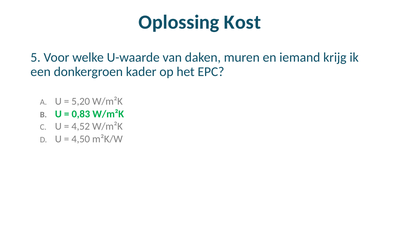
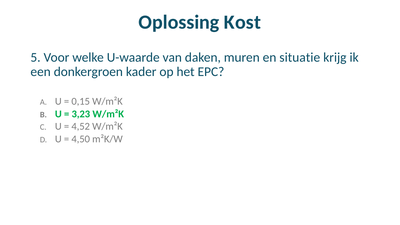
iemand: iemand -> situatie
5,20: 5,20 -> 0,15
0,83: 0,83 -> 3,23
